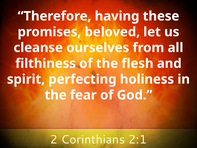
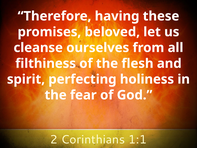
2:1: 2:1 -> 1:1
